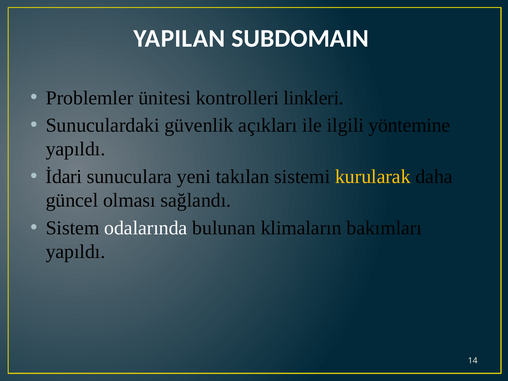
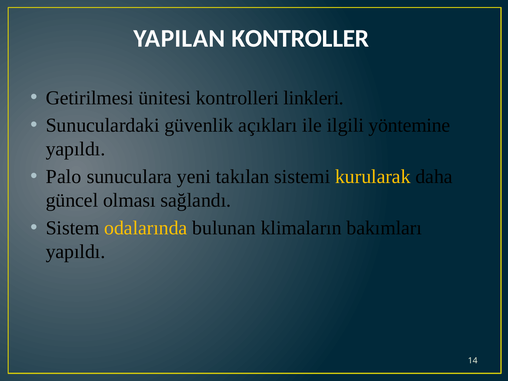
SUBDOMAIN: SUBDOMAIN -> KONTROLLER
Problemler: Problemler -> Getirilmesi
İdari: İdari -> Palo
odalarında colour: white -> yellow
